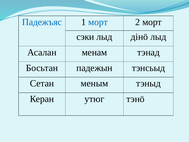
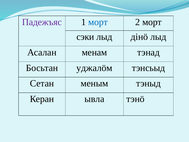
Падежъяс colour: blue -> purple
падежын: падежын -> уджалӧм
утюг: утюг -> ывла
